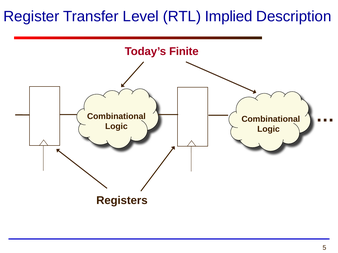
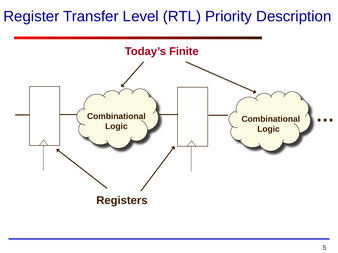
Implied: Implied -> Priority
